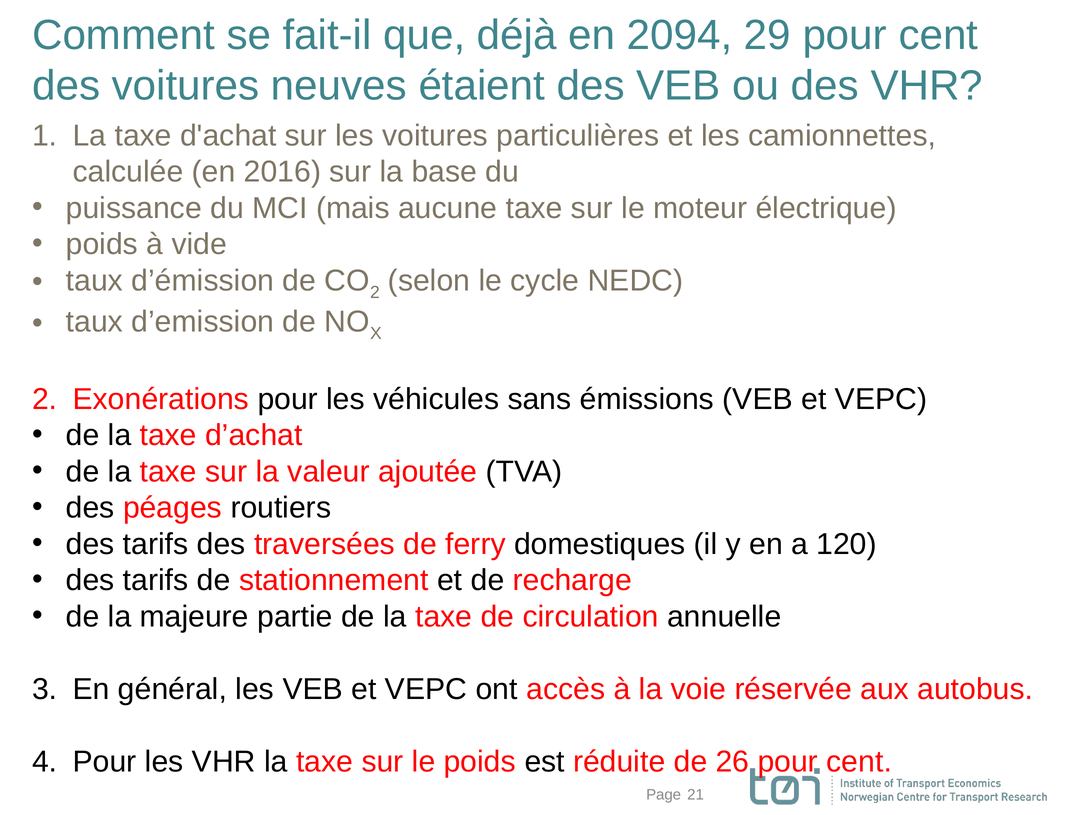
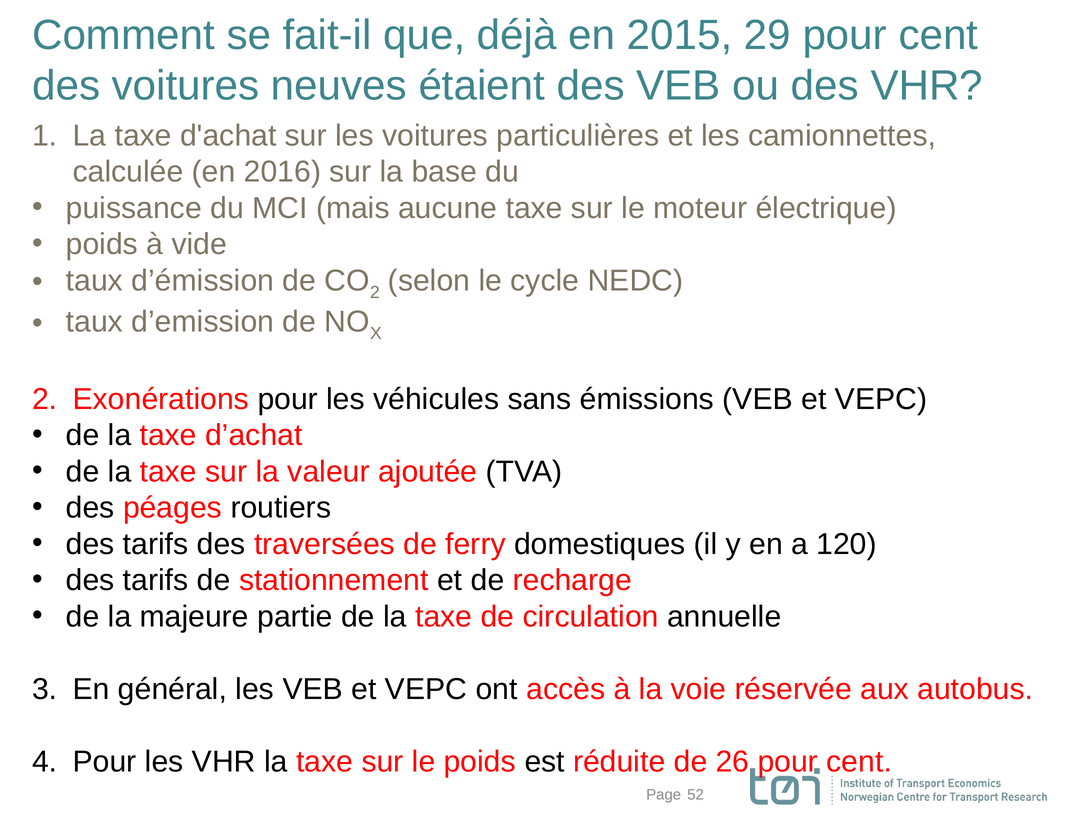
2094: 2094 -> 2015
21: 21 -> 52
